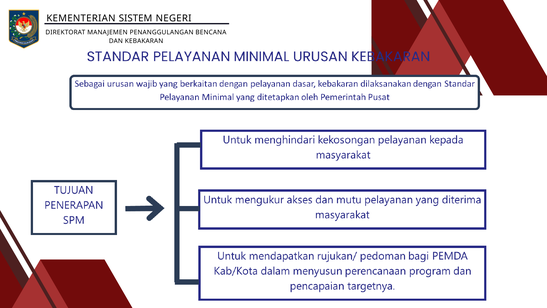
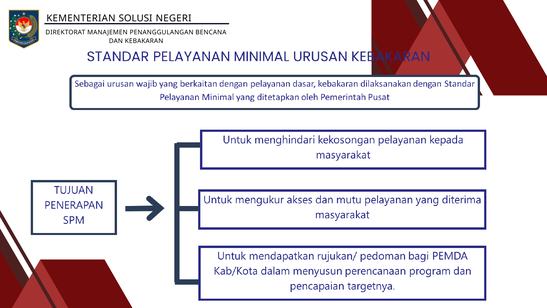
SISTEM: SISTEM -> SOLUSI
